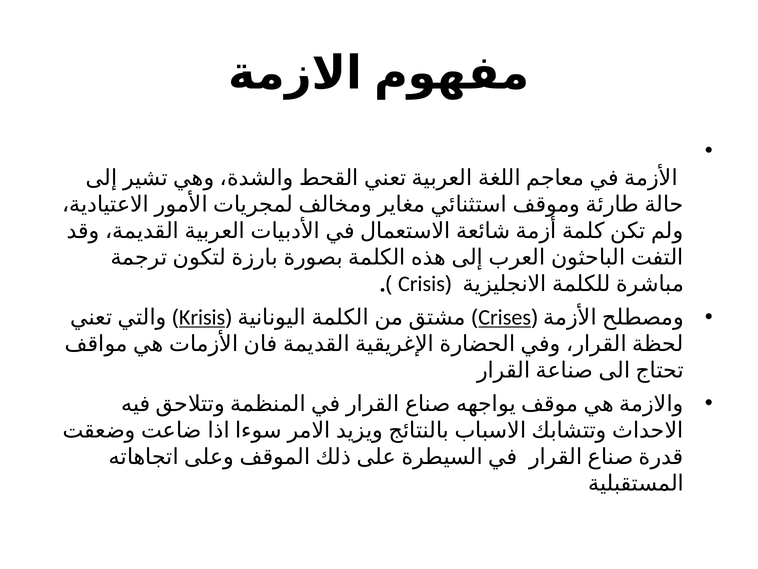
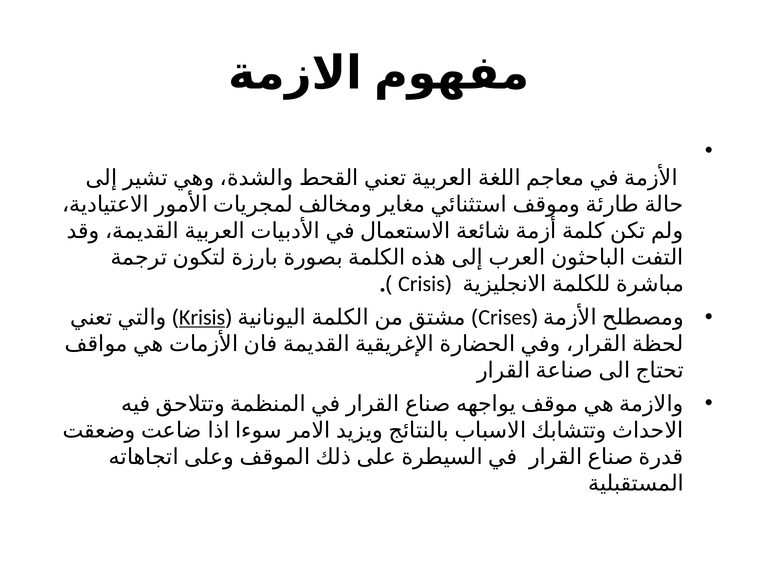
Crises underline: present -> none
